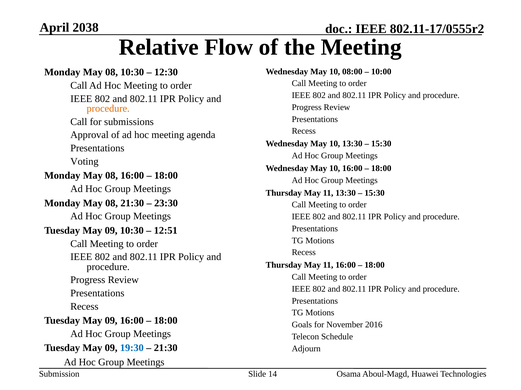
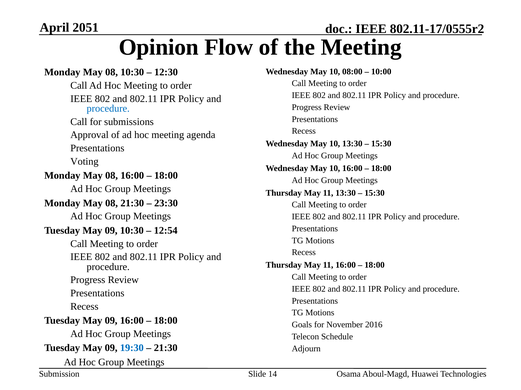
2038: 2038 -> 2051
Relative: Relative -> Opinion
procedure at (108, 109) colour: orange -> blue
12:51: 12:51 -> 12:54
